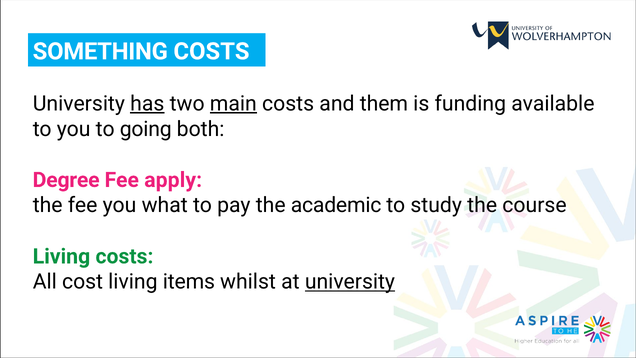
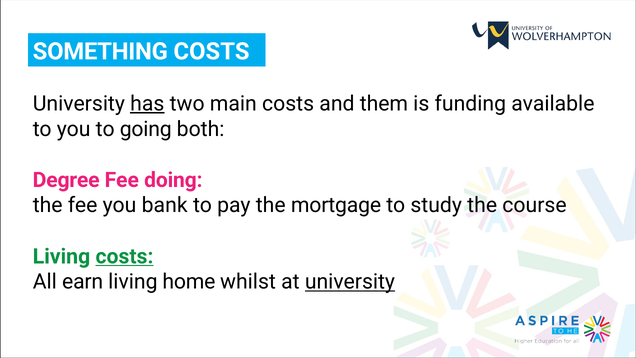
main underline: present -> none
apply: apply -> doing
what: what -> bank
academic: academic -> mortgage
costs at (124, 256) underline: none -> present
cost: cost -> earn
items: items -> home
